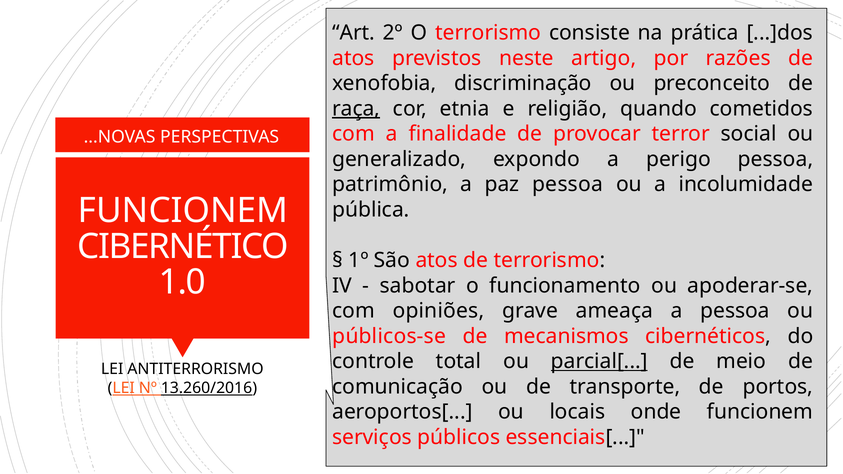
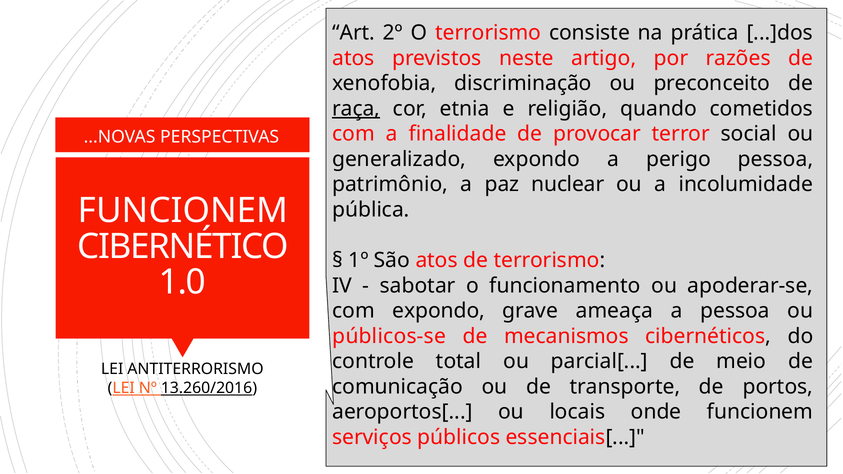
paz pessoa: pessoa -> nuclear
com opiniões: opiniões -> expondo
parcial[ underline: present -> none
